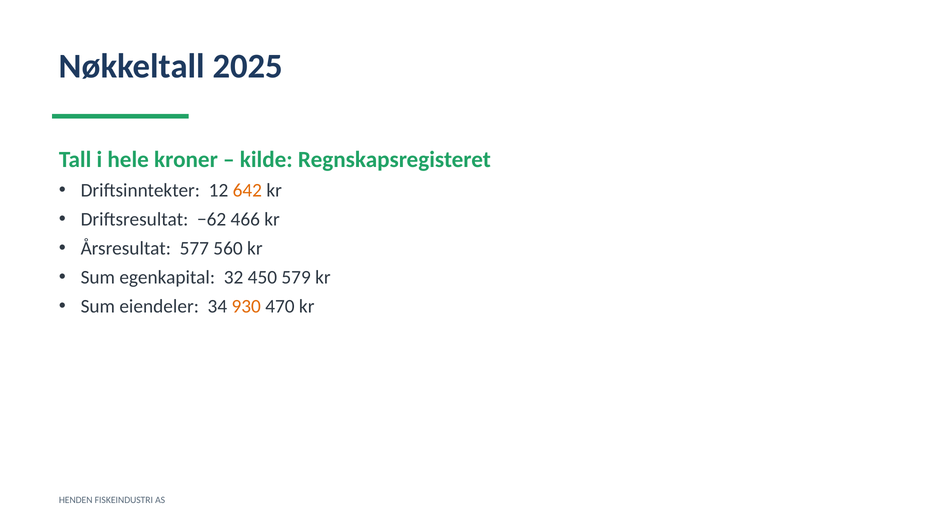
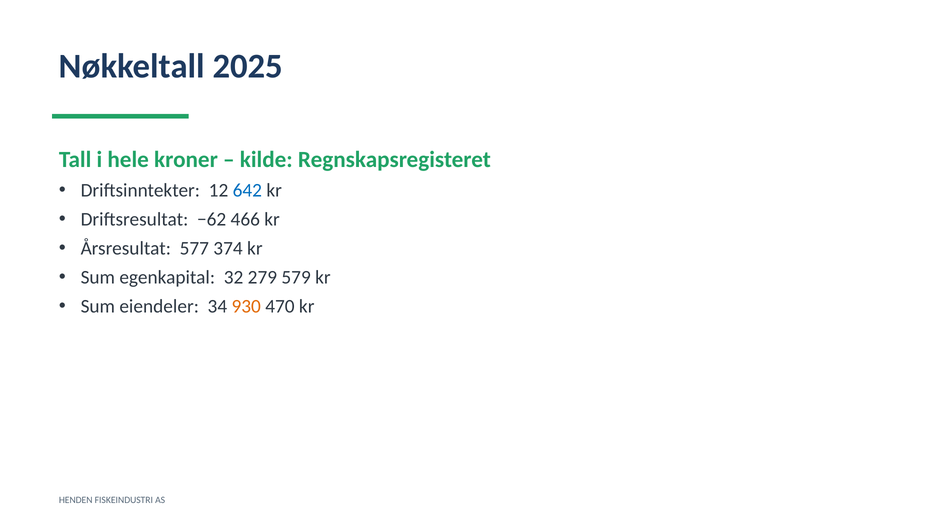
642 colour: orange -> blue
560: 560 -> 374
450: 450 -> 279
